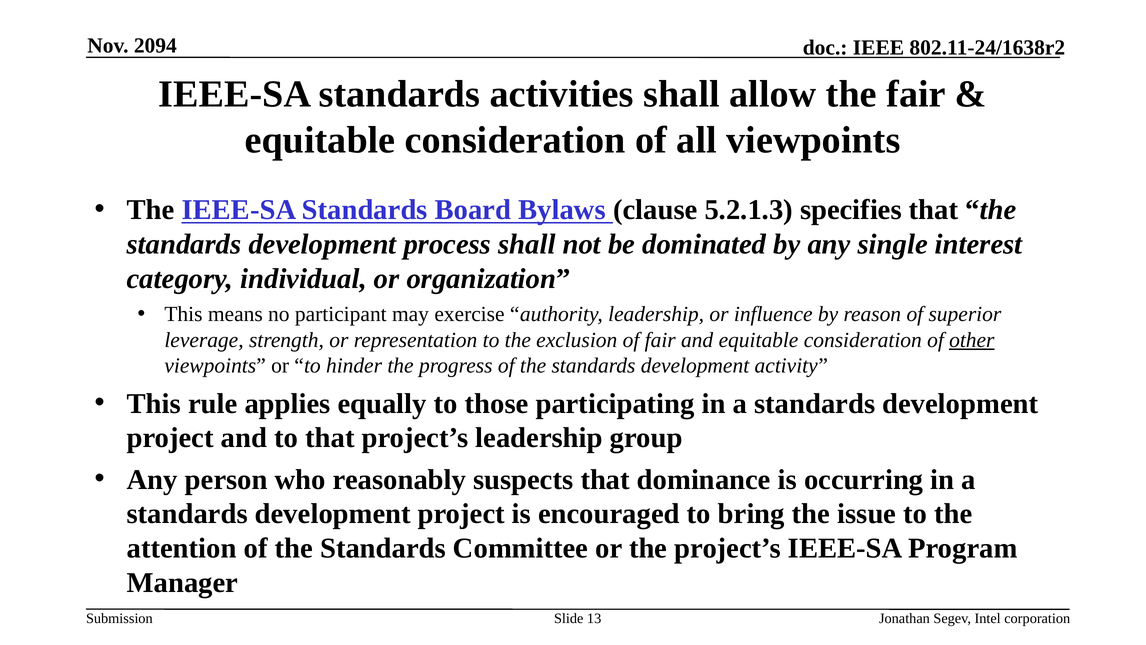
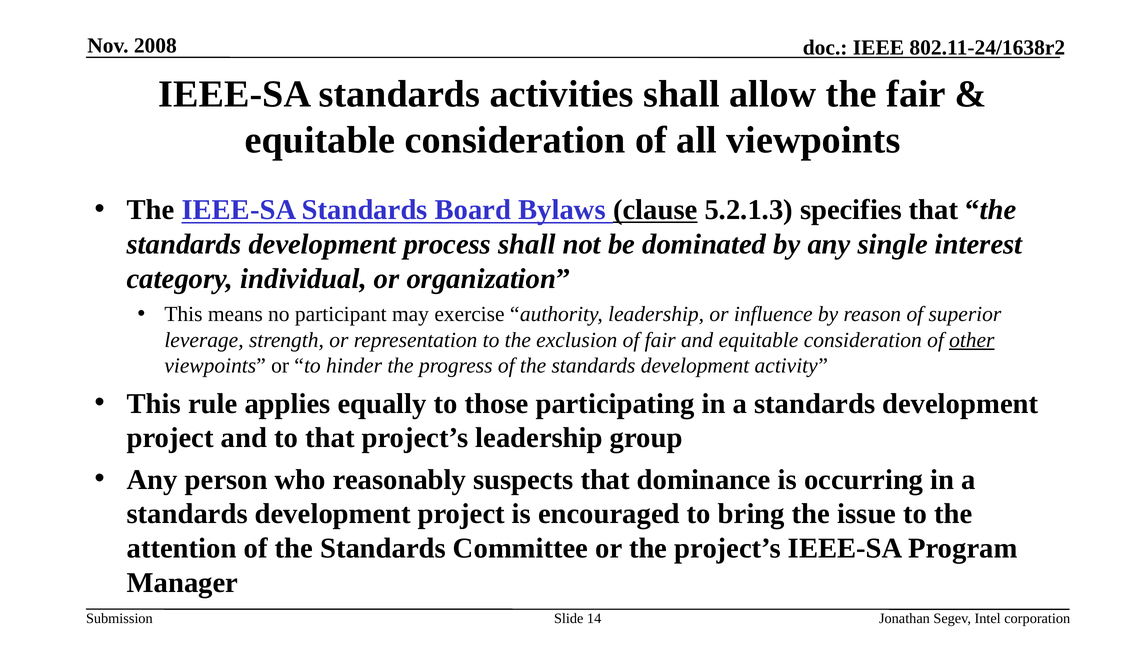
2094: 2094 -> 2008
clause underline: none -> present
13: 13 -> 14
